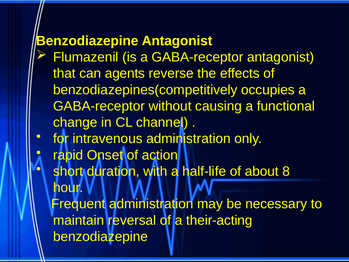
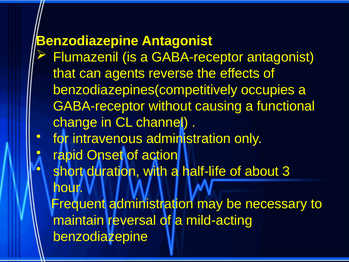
8: 8 -> 3
their-acting: their-acting -> mild-acting
